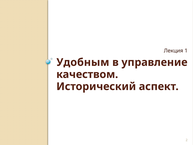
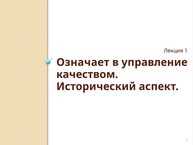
Удобным: Удобным -> Означает
